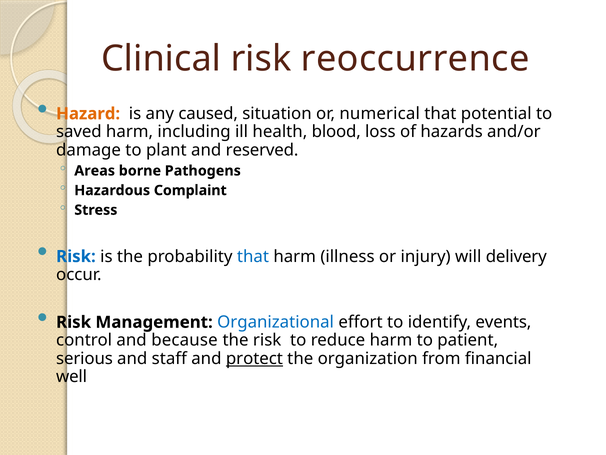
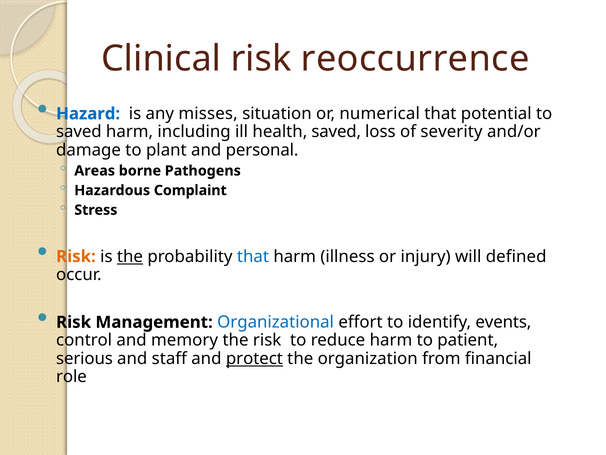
Hazard colour: orange -> blue
caused: caused -> misses
health blood: blood -> saved
hazards: hazards -> severity
reserved: reserved -> personal
Risk at (76, 256) colour: blue -> orange
the at (130, 256) underline: none -> present
delivery: delivery -> defined
because: because -> memory
well: well -> role
